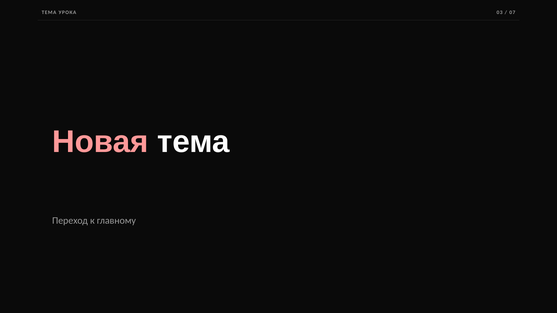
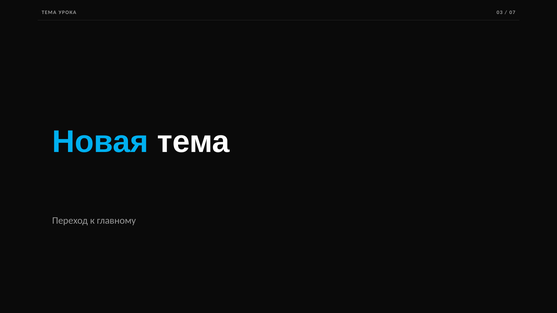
Новая colour: pink -> light blue
